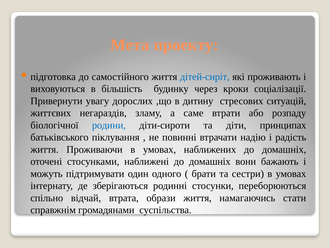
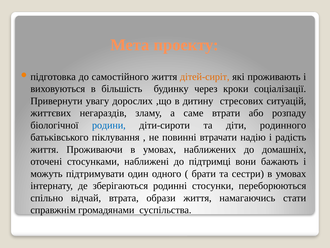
дітей-сиріт colour: blue -> orange
принципах: принципах -> родинного
наближені до домашніх: домашніх -> підтримці
